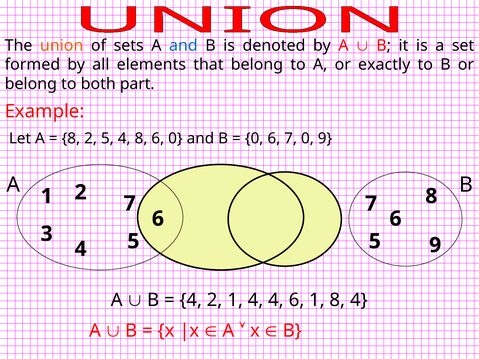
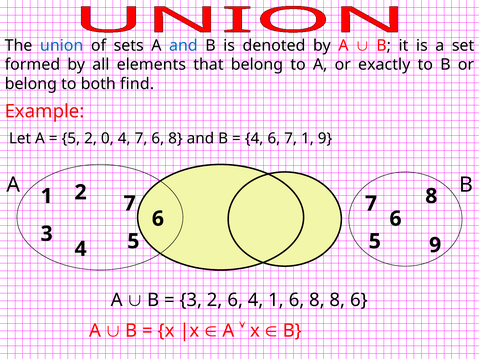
union colour: orange -> blue
part: part -> find
8 at (71, 139): 8 -> 5
2 5: 5 -> 0
4 8: 8 -> 7
0 at (175, 139): 0 -> 8
0 at (254, 139): 0 -> 4
7 0: 0 -> 1
4 at (191, 300): 4 -> 3
2 1: 1 -> 6
4 4: 4 -> 1
1 at (317, 300): 1 -> 8
8 4: 4 -> 6
